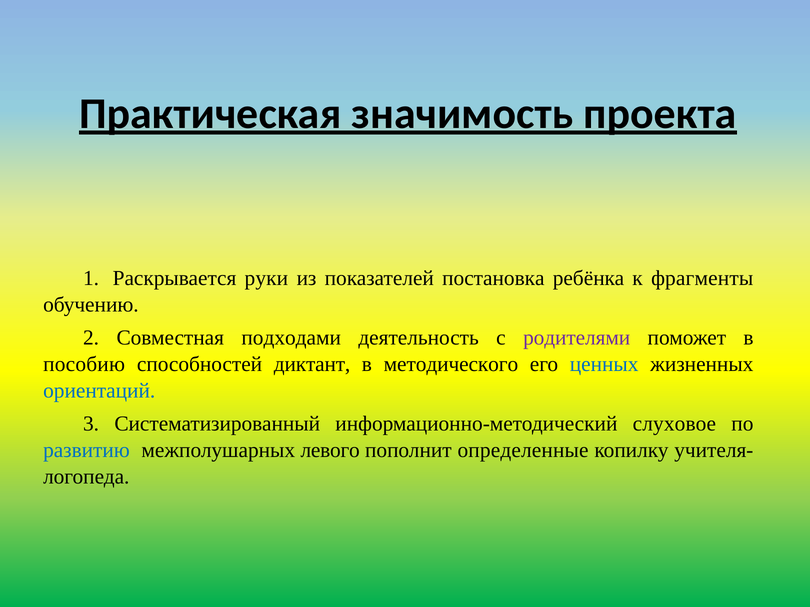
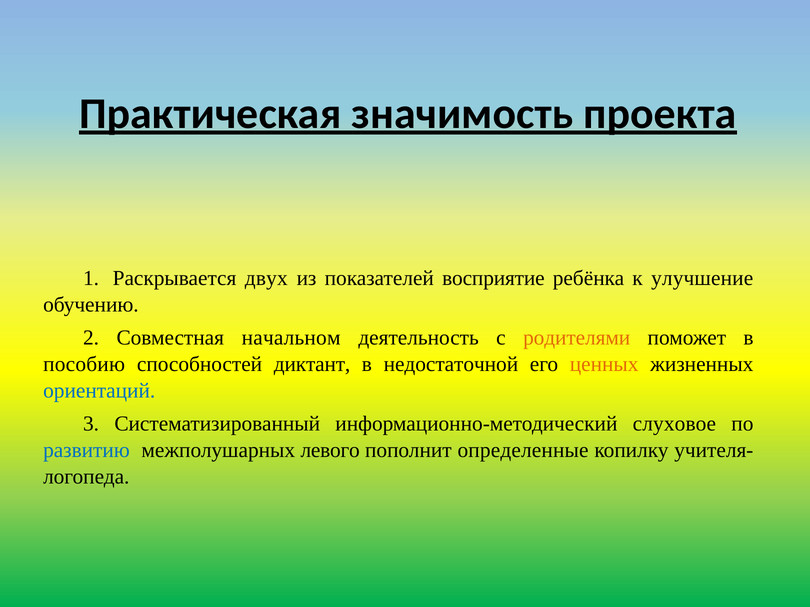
руки: руки -> двух
постановка: постановка -> восприятие
фрагменты: фрагменты -> улучшение
подходами: подходами -> начальном
родителями colour: purple -> orange
методического: методического -> недостаточной
ценных colour: blue -> orange
